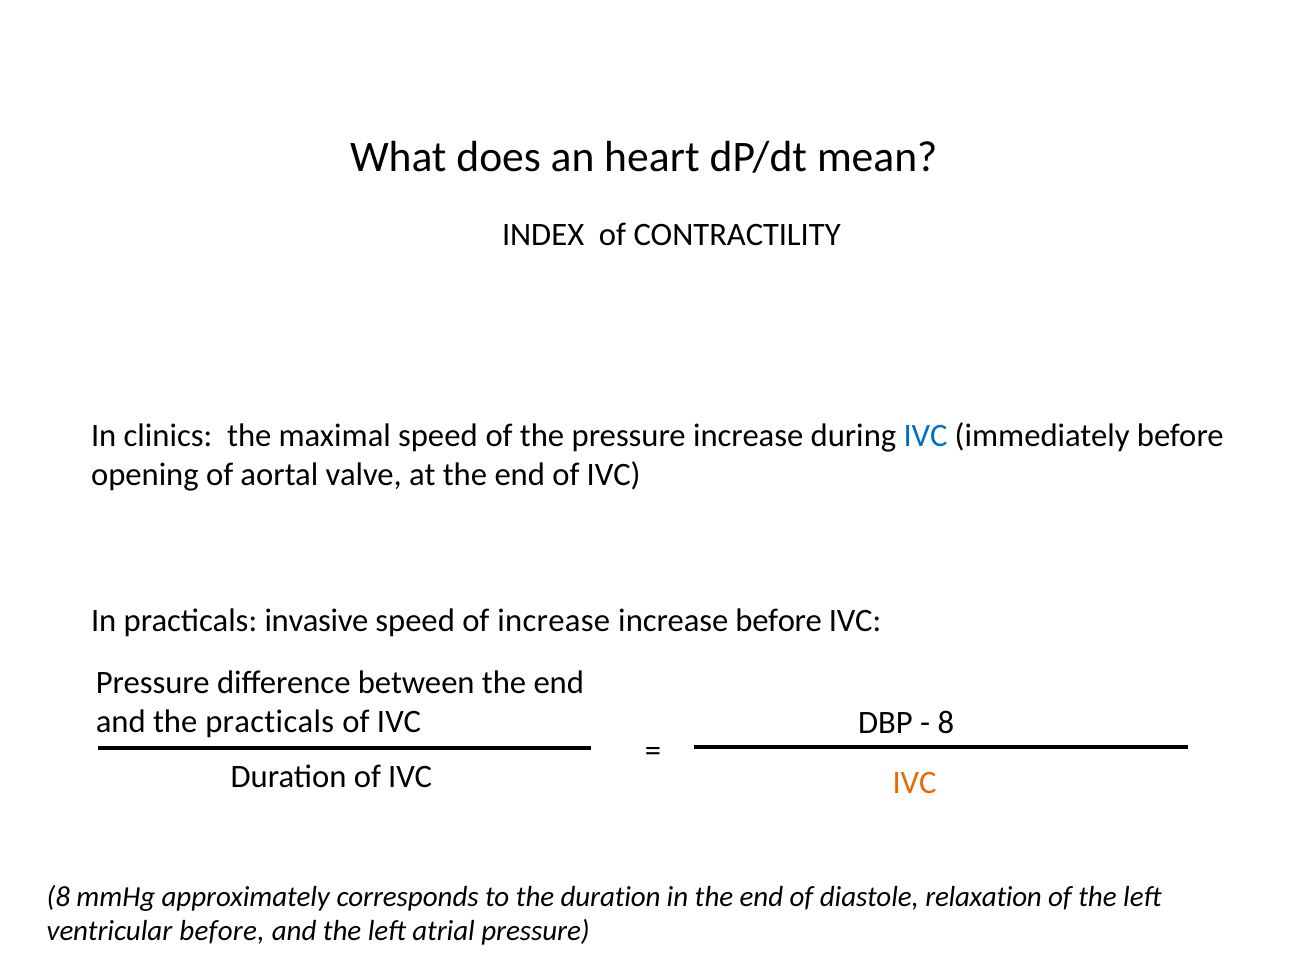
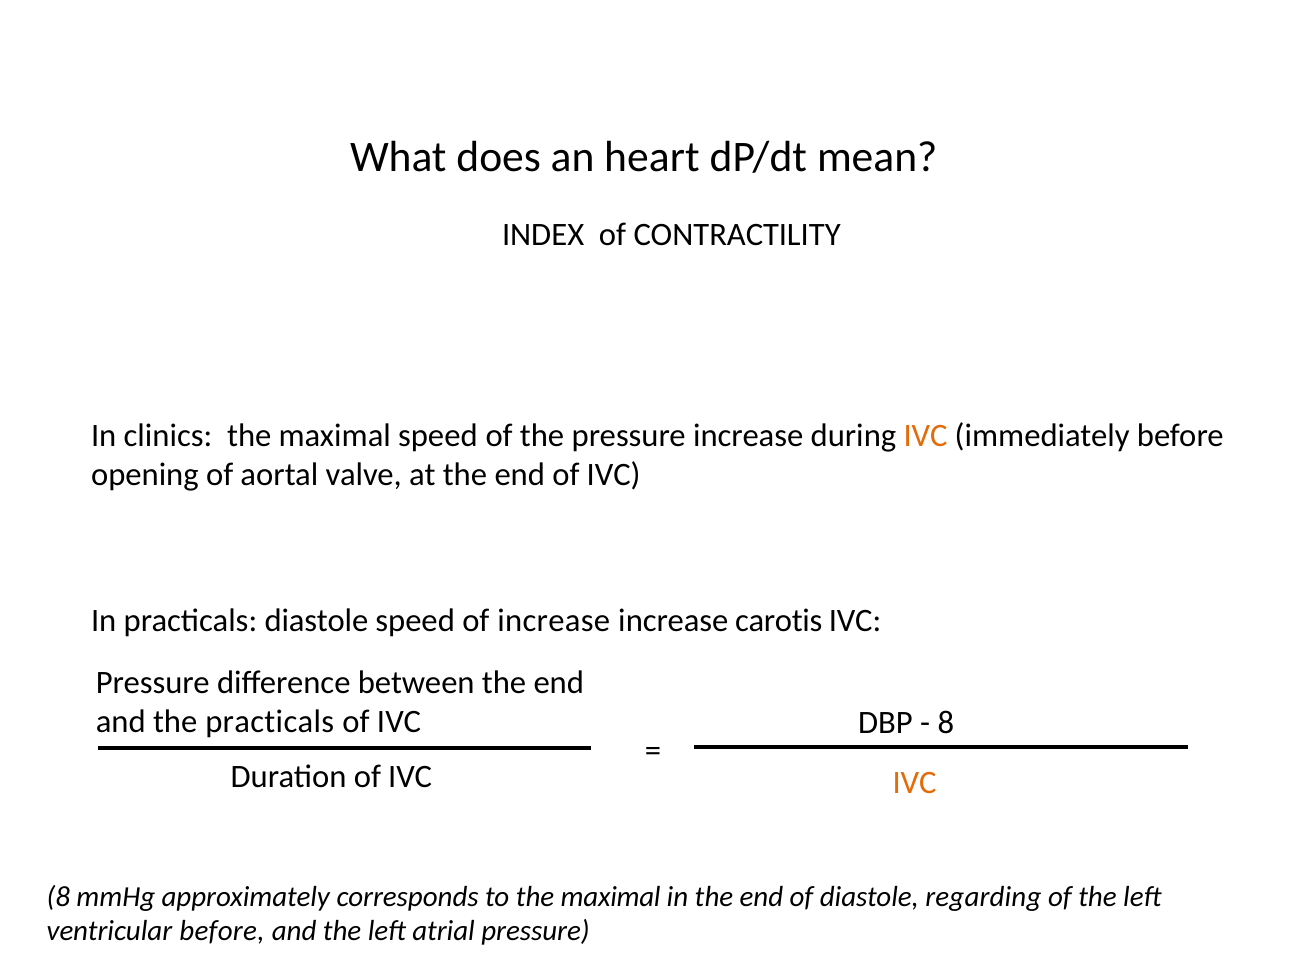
IVC at (926, 436) colour: blue -> orange
practicals invasive: invasive -> diastole
increase before: before -> carotis
to the duration: duration -> maximal
relaxation: relaxation -> regarding
